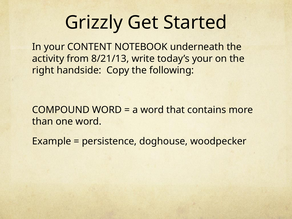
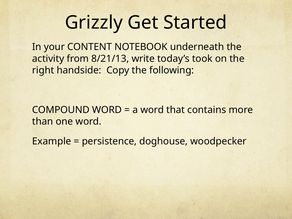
today’s your: your -> took
